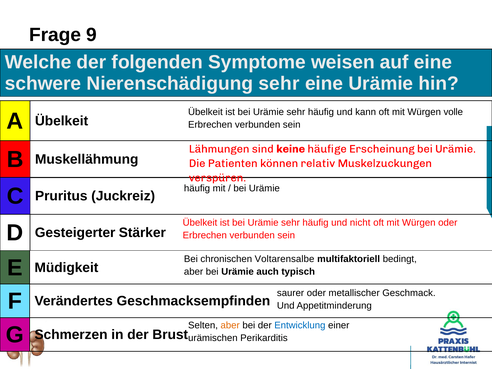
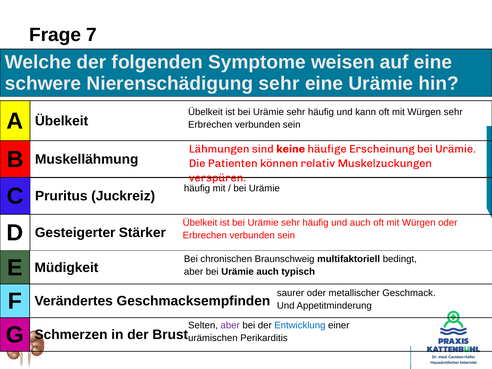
9: 9 -> 7
Würgen volle: volle -> sehr
und nicht: nicht -> auch
Voltarensalbe: Voltarensalbe -> Braunschweig
aber at (230, 325) colour: orange -> purple
